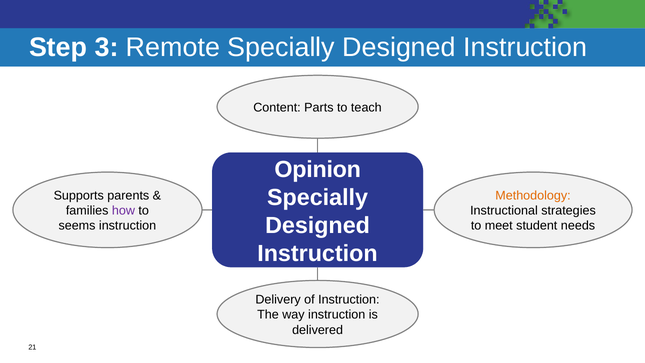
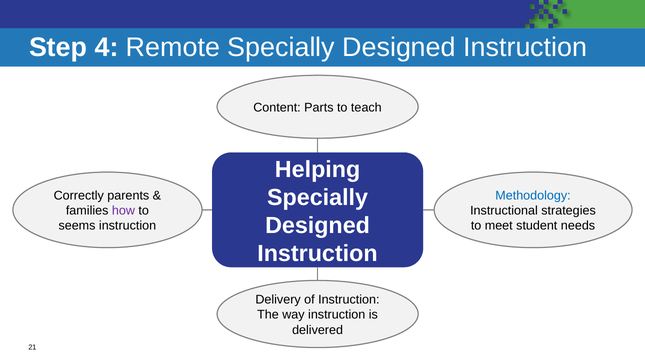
3: 3 -> 4
Opinion: Opinion -> Helping
Supports: Supports -> Correctly
Methodology colour: orange -> blue
